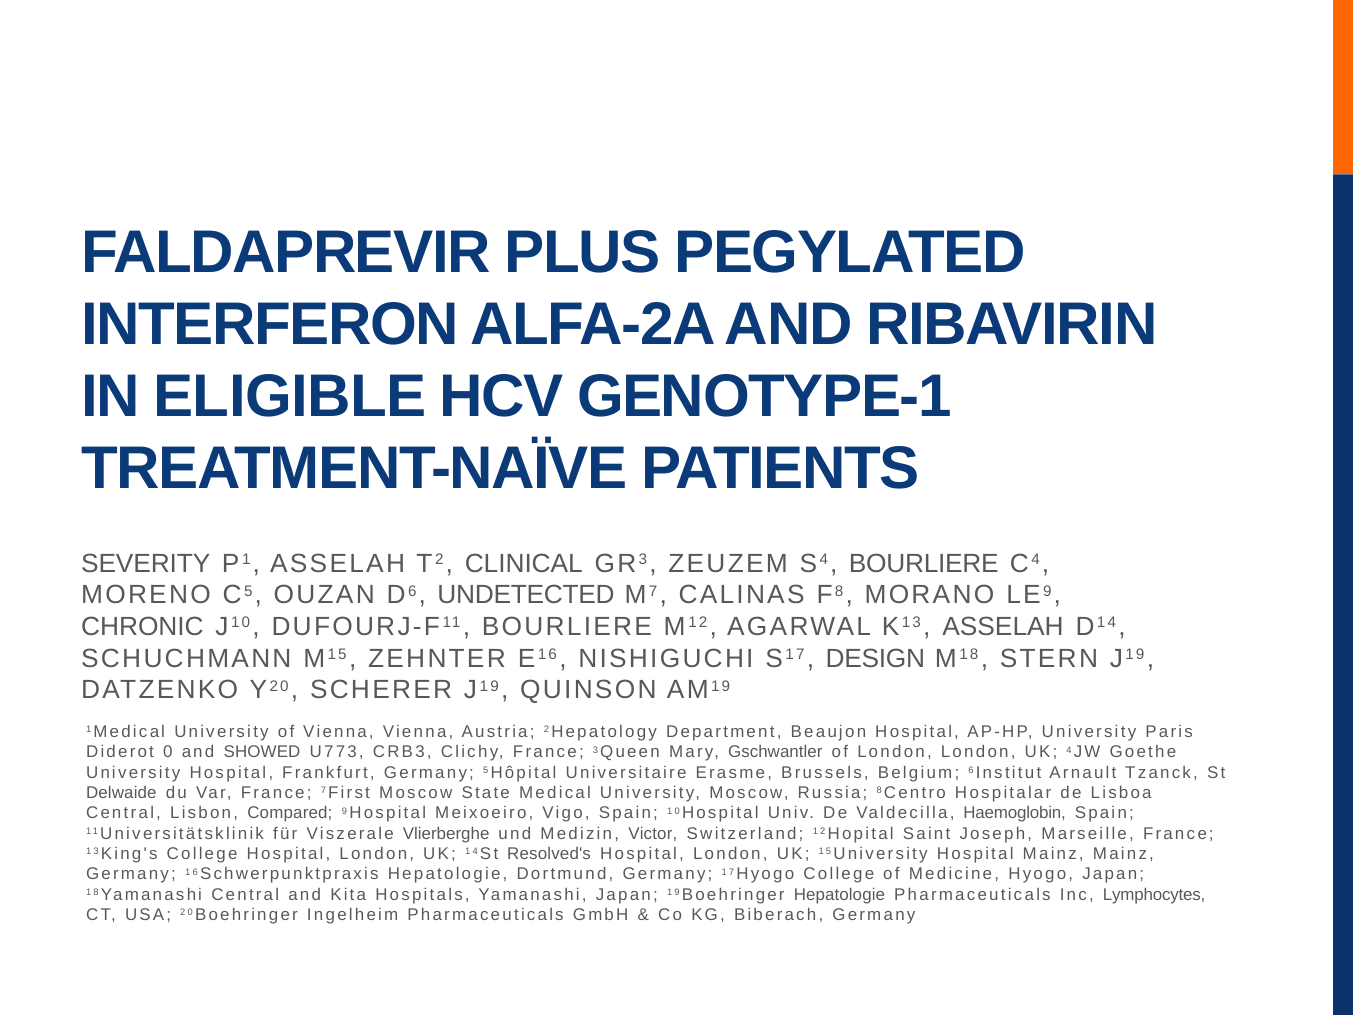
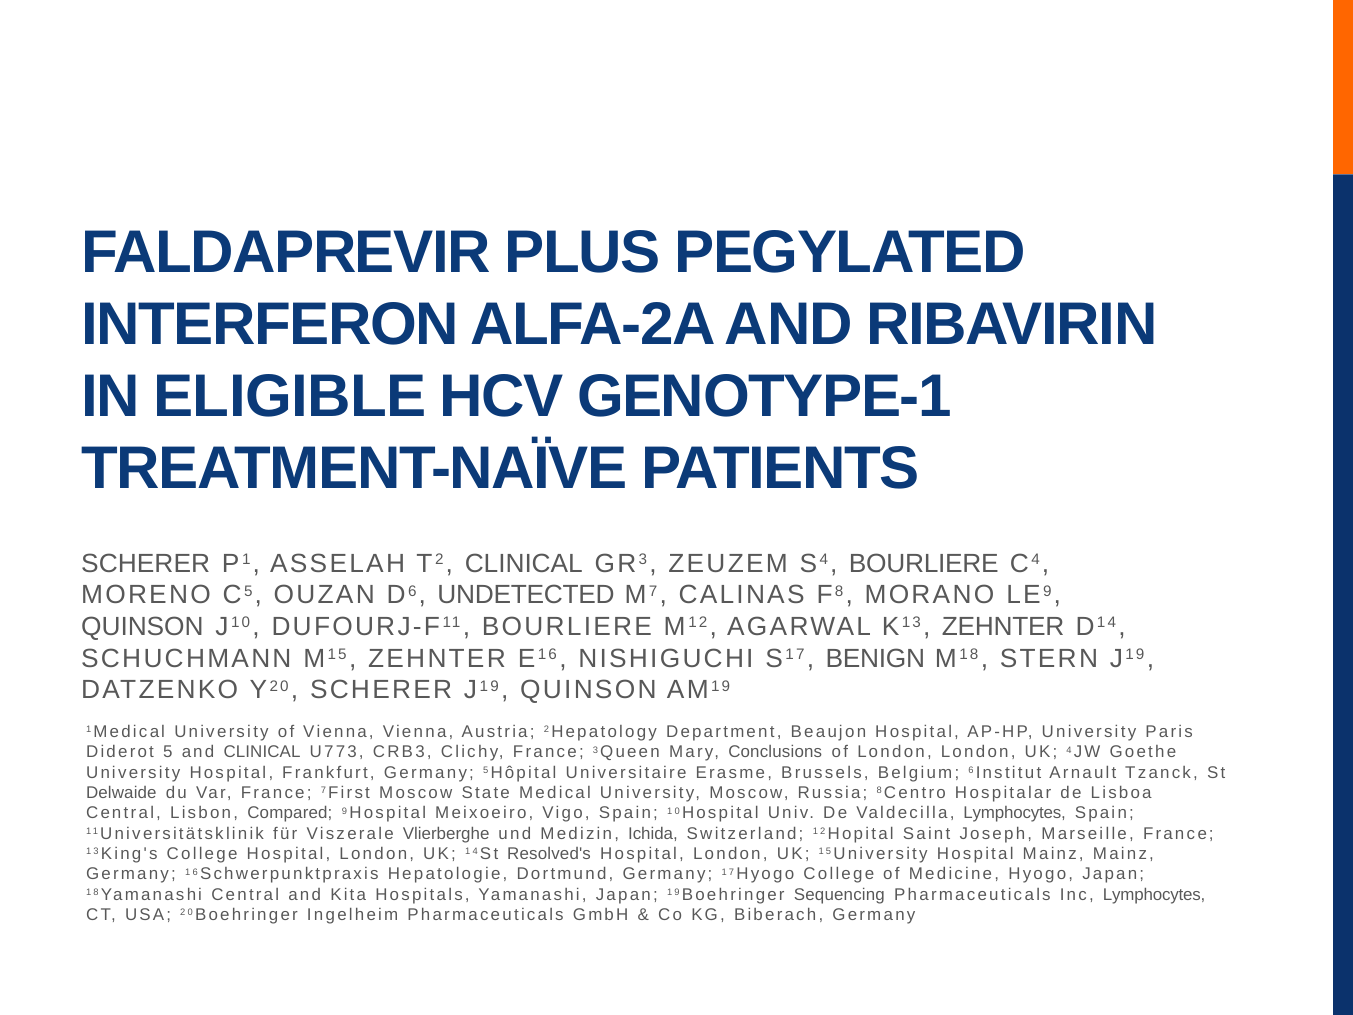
SEVERITY at (146, 564): SEVERITY -> SCHERER
CHRONIC at (142, 627): CHRONIC -> QUINSON
K13 ASSELAH: ASSELAH -> ZEHNTER
DESIGN: DESIGN -> BENIGN
0: 0 -> 5
and SHOWED: SHOWED -> CLINICAL
Gschwantler: Gschwantler -> Conclusions
Valdecilla Haemoglobin: Haemoglobin -> Lymphocytes
Victor: Victor -> Ichida
19Boehringer Hepatologie: Hepatologie -> Sequencing
